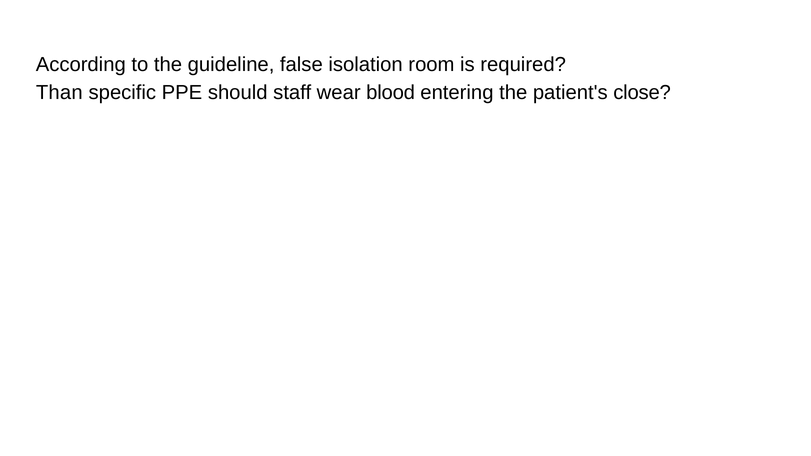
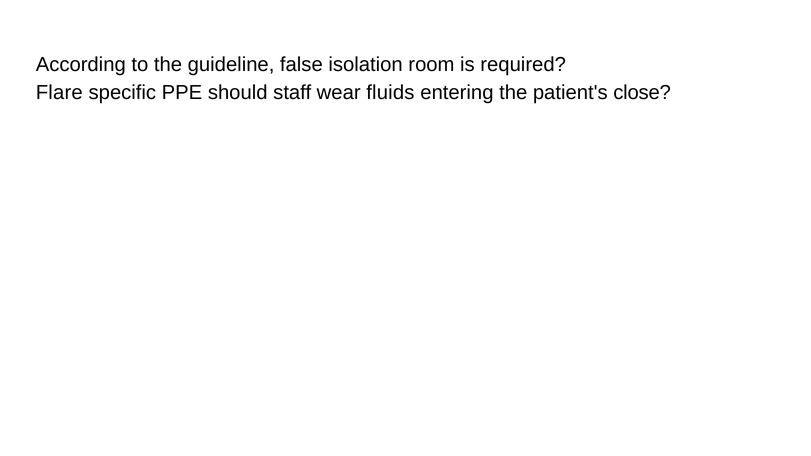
Than: Than -> Flare
blood: blood -> fluids
